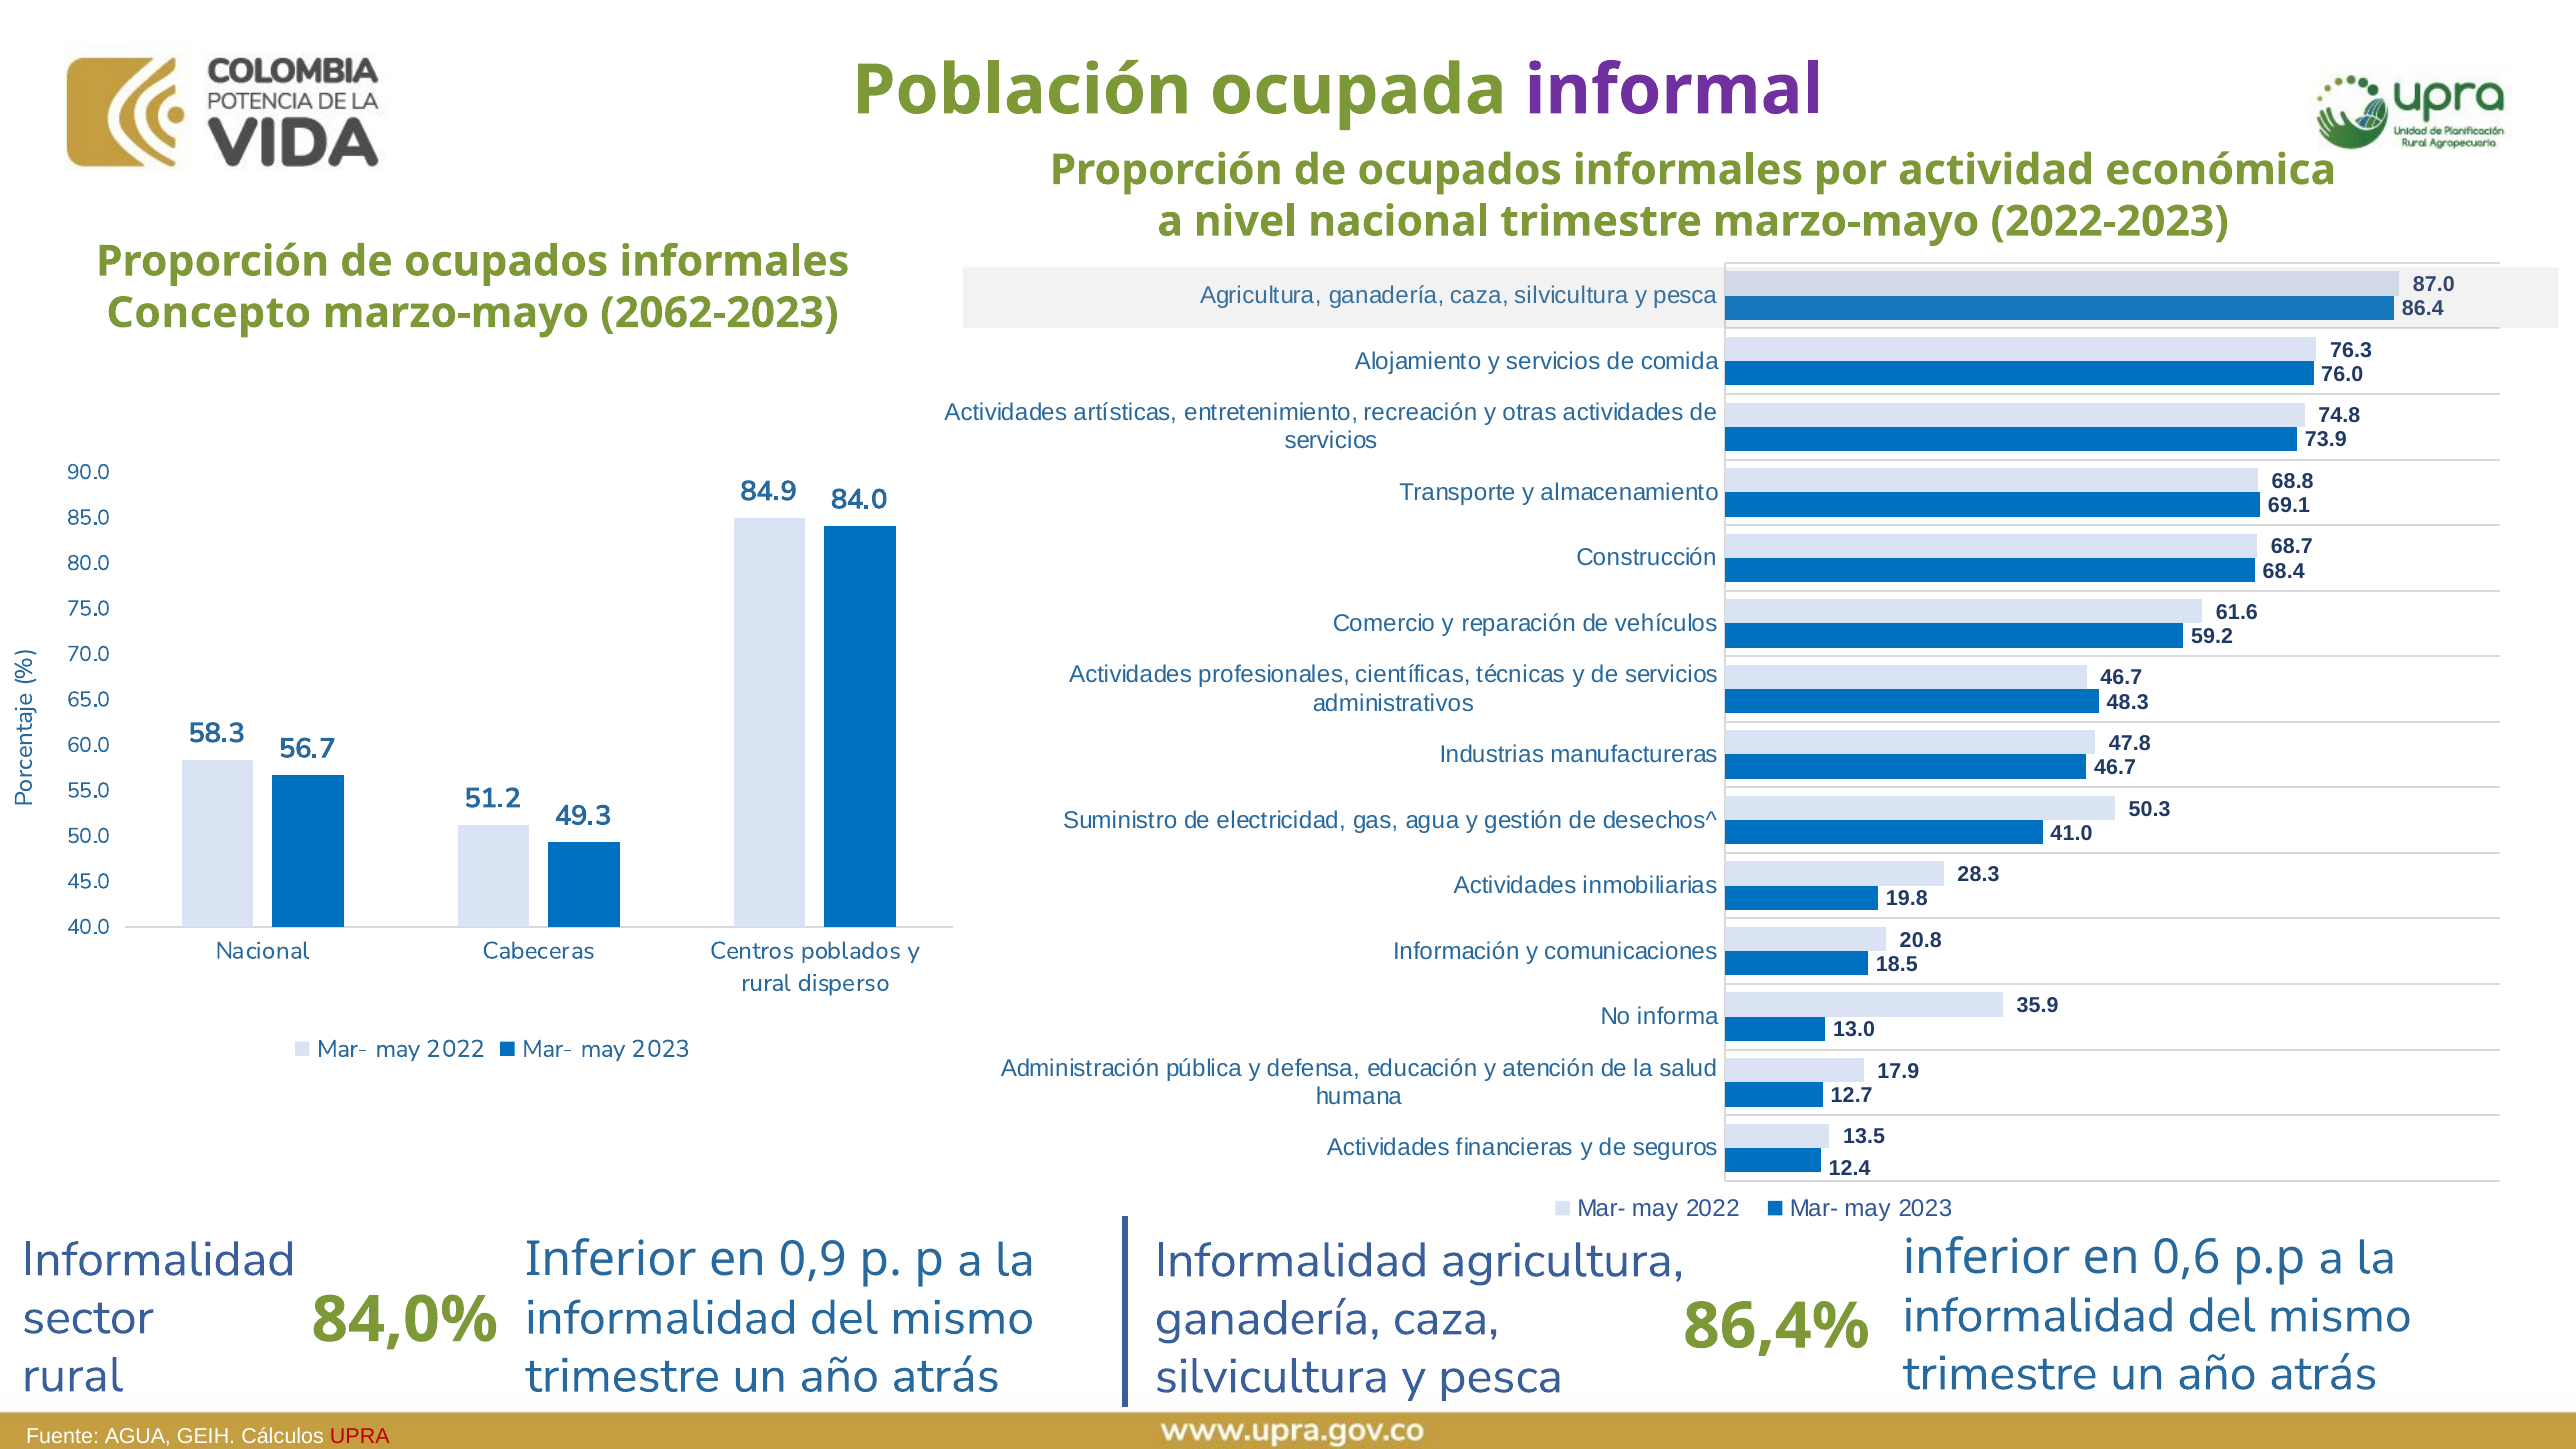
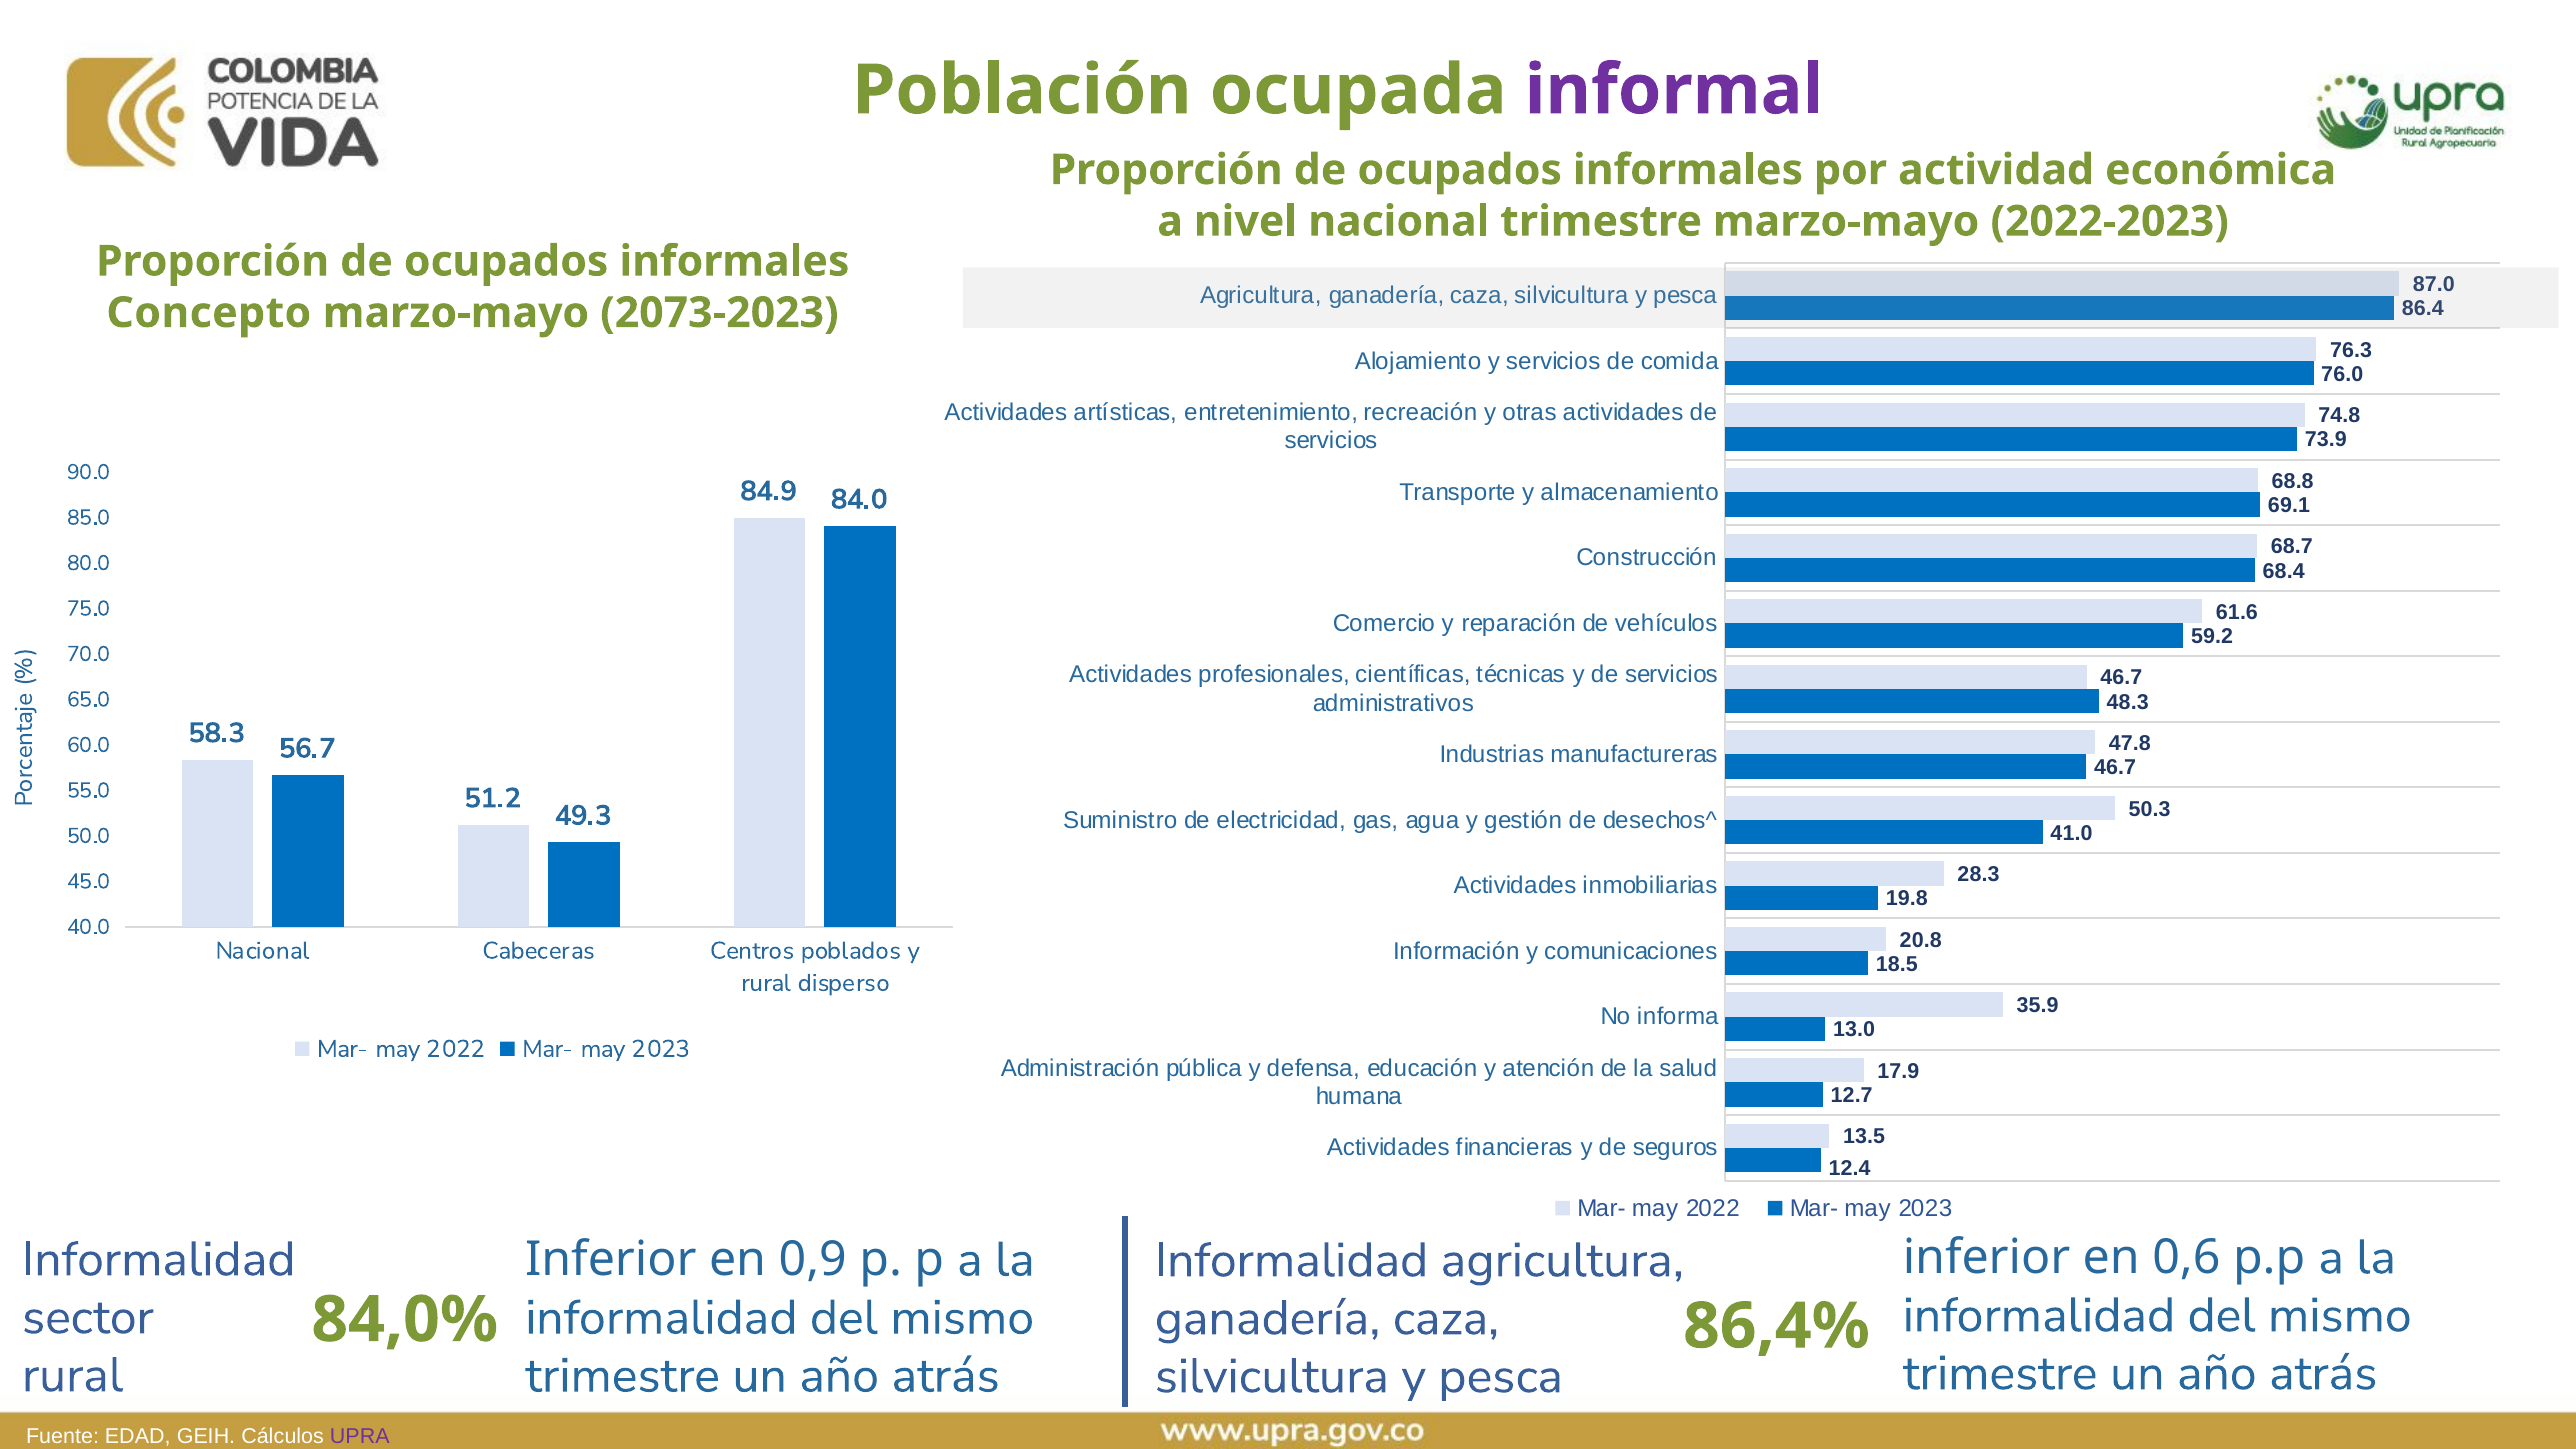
2062-2023: 2062-2023 -> 2073-2023
Fuente AGUA: AGUA -> EDAD
UPRA colour: red -> purple
